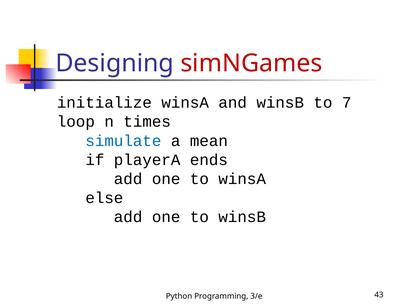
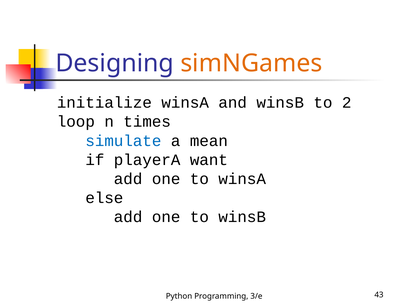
simNGames colour: red -> orange
7: 7 -> 2
ends: ends -> want
